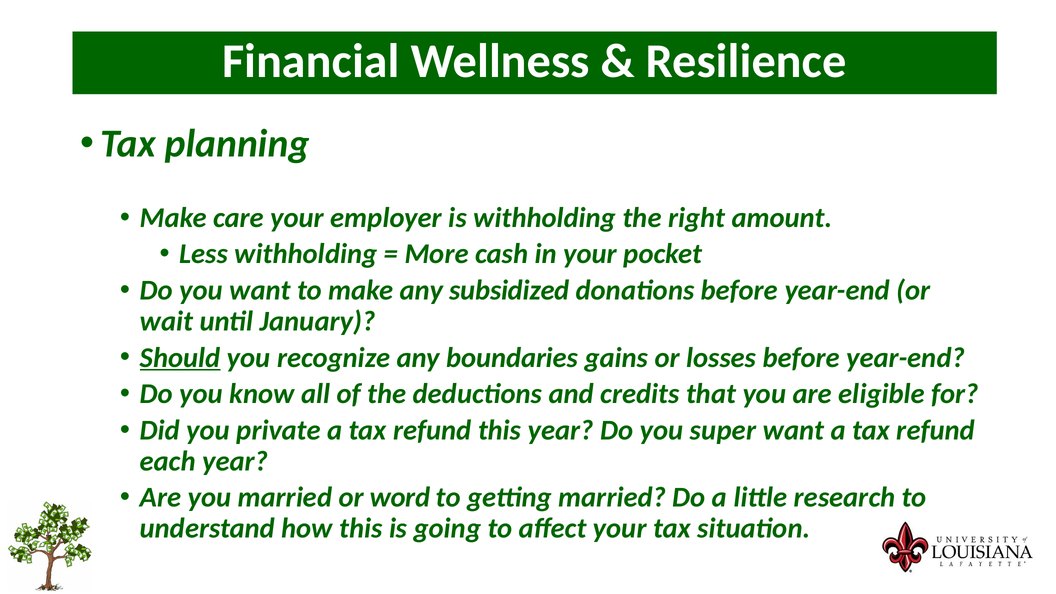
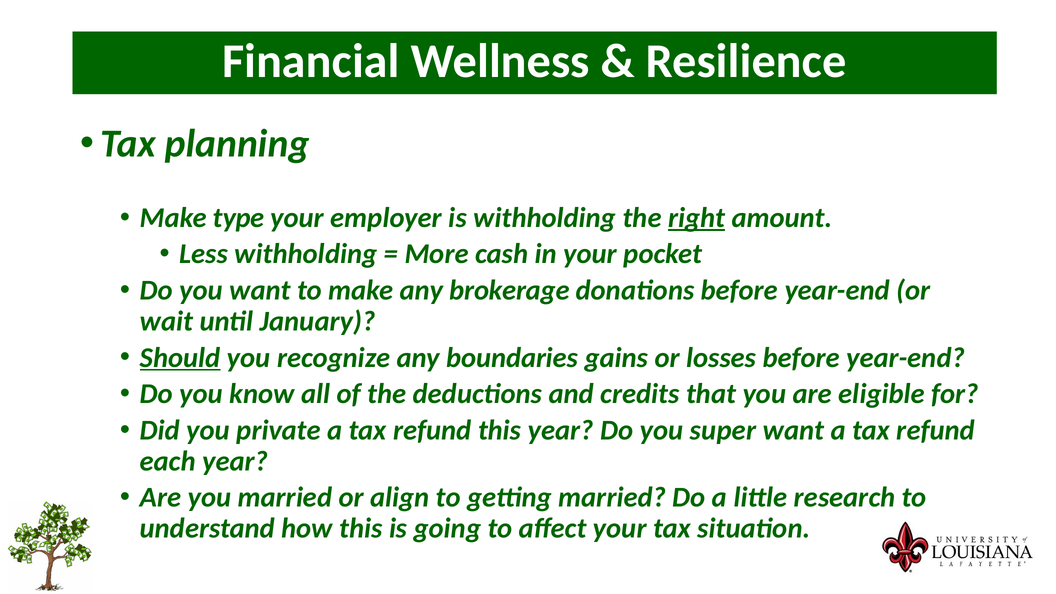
care: care -> type
right underline: none -> present
subsidized: subsidized -> brokerage
word: word -> align
